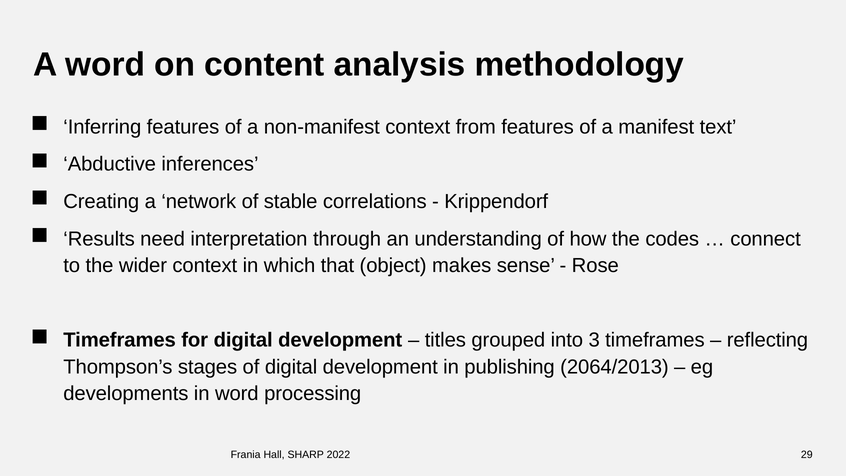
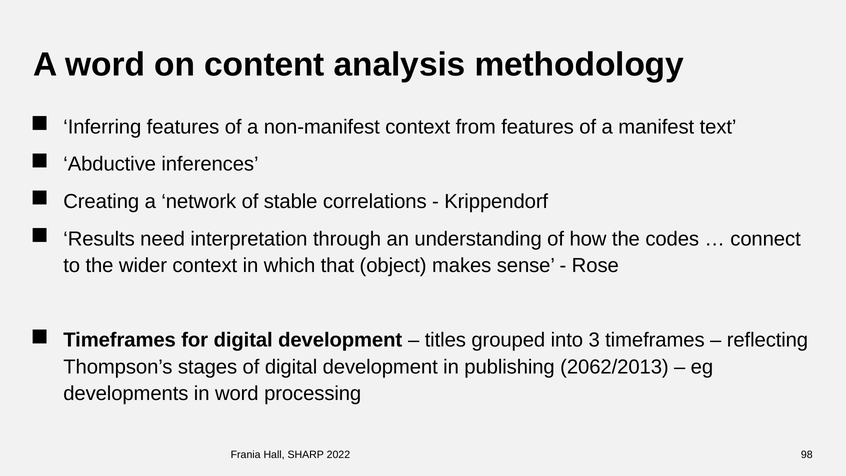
2064/2013: 2064/2013 -> 2062/2013
29: 29 -> 98
